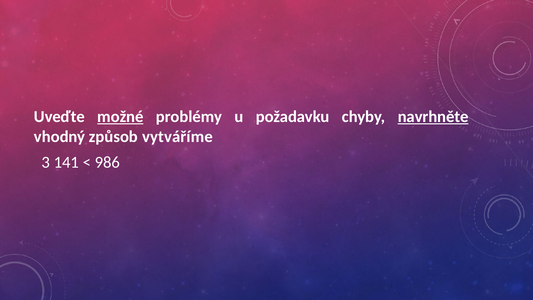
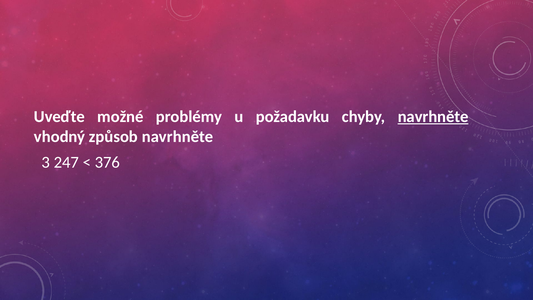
možné underline: present -> none
způsob vytváříme: vytváříme -> navrhněte
141: 141 -> 247
986: 986 -> 376
